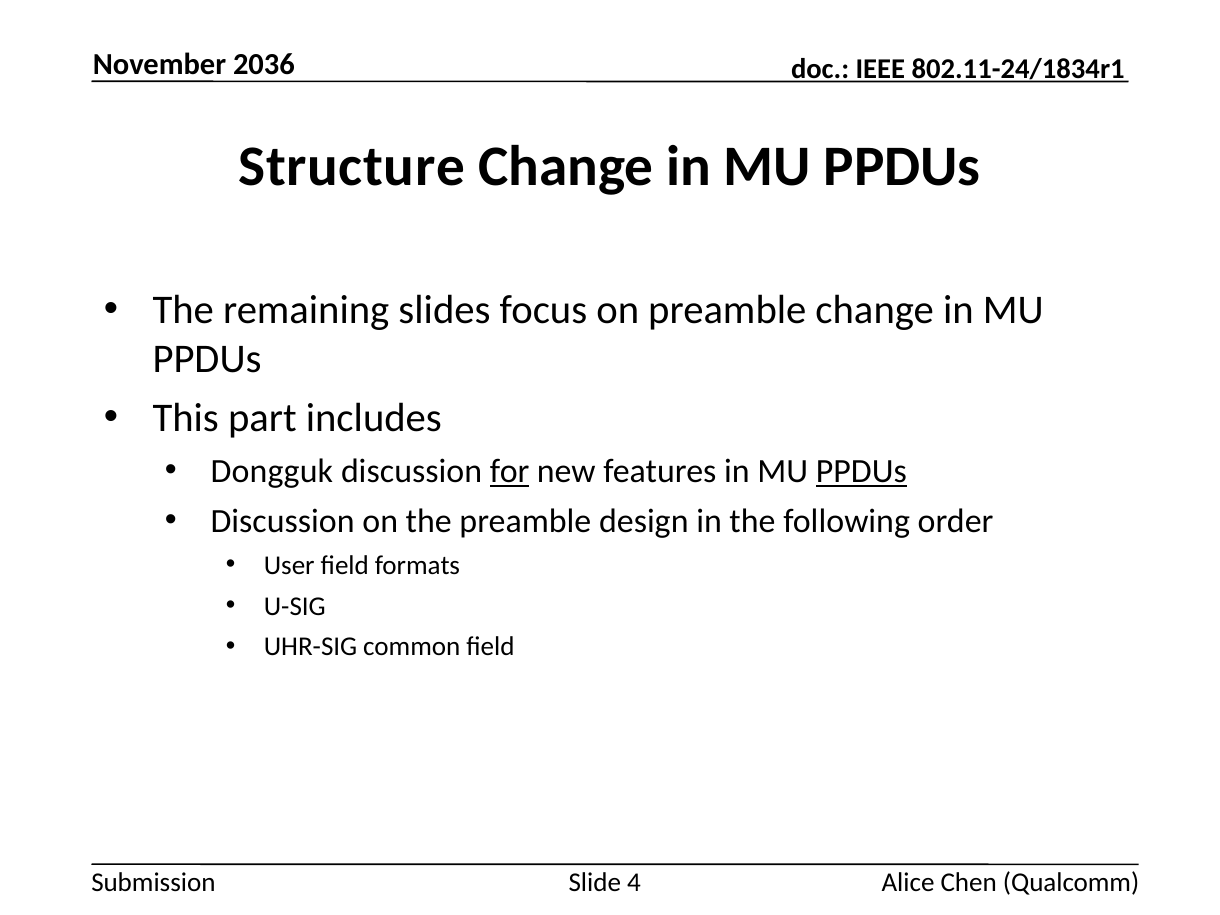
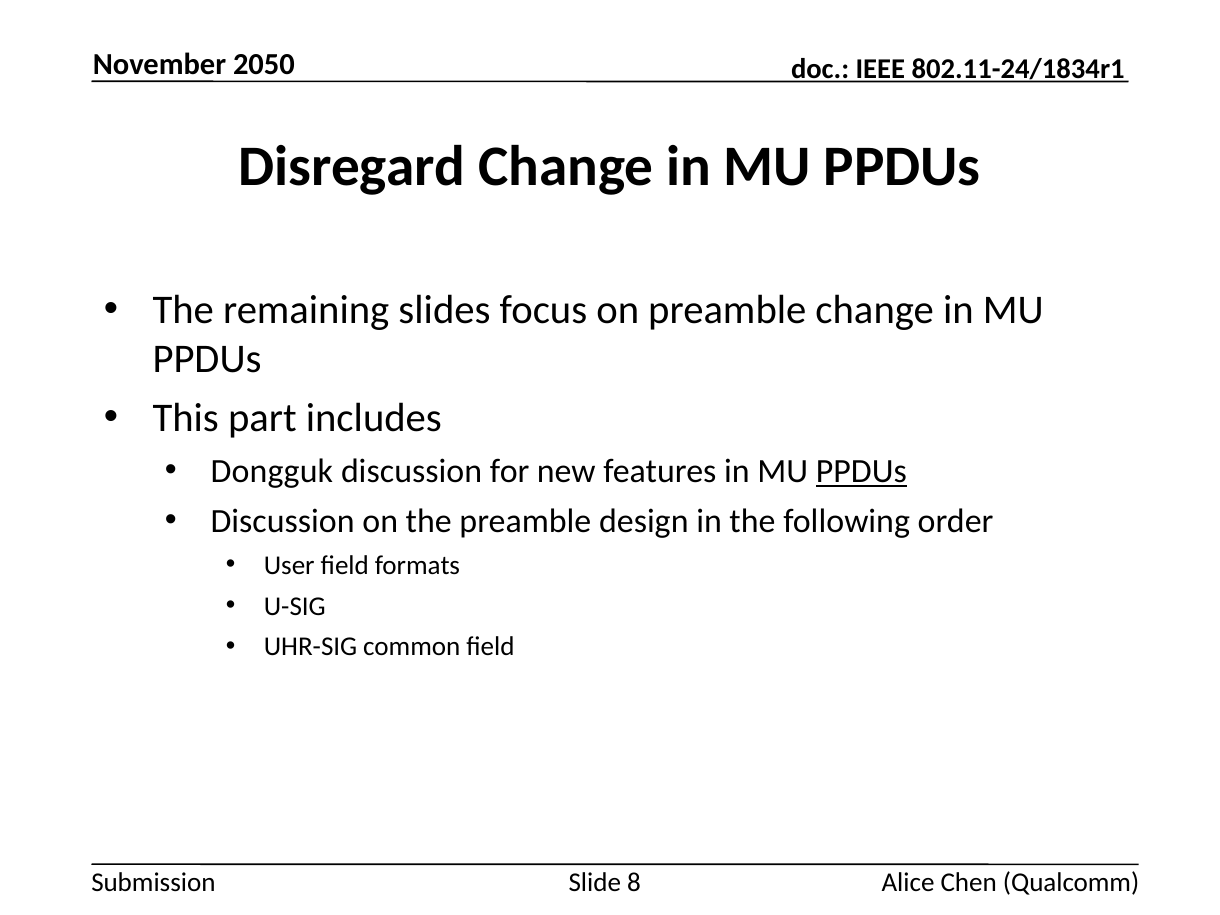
2036: 2036 -> 2050
Structure: Structure -> Disregard
for underline: present -> none
4: 4 -> 8
